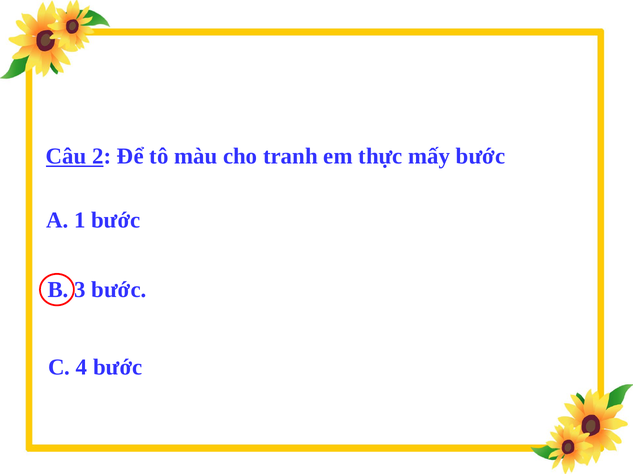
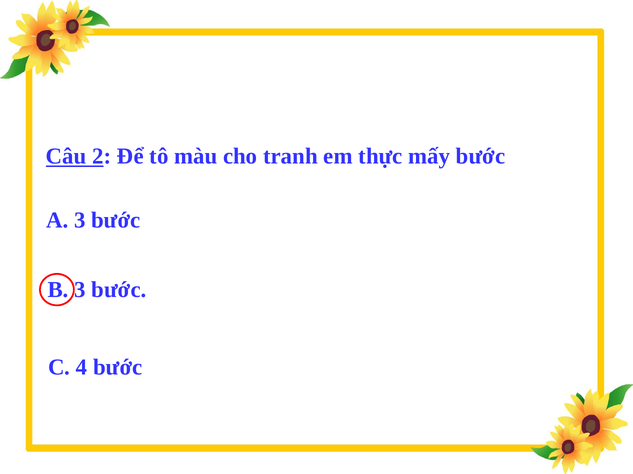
A 1: 1 -> 3
